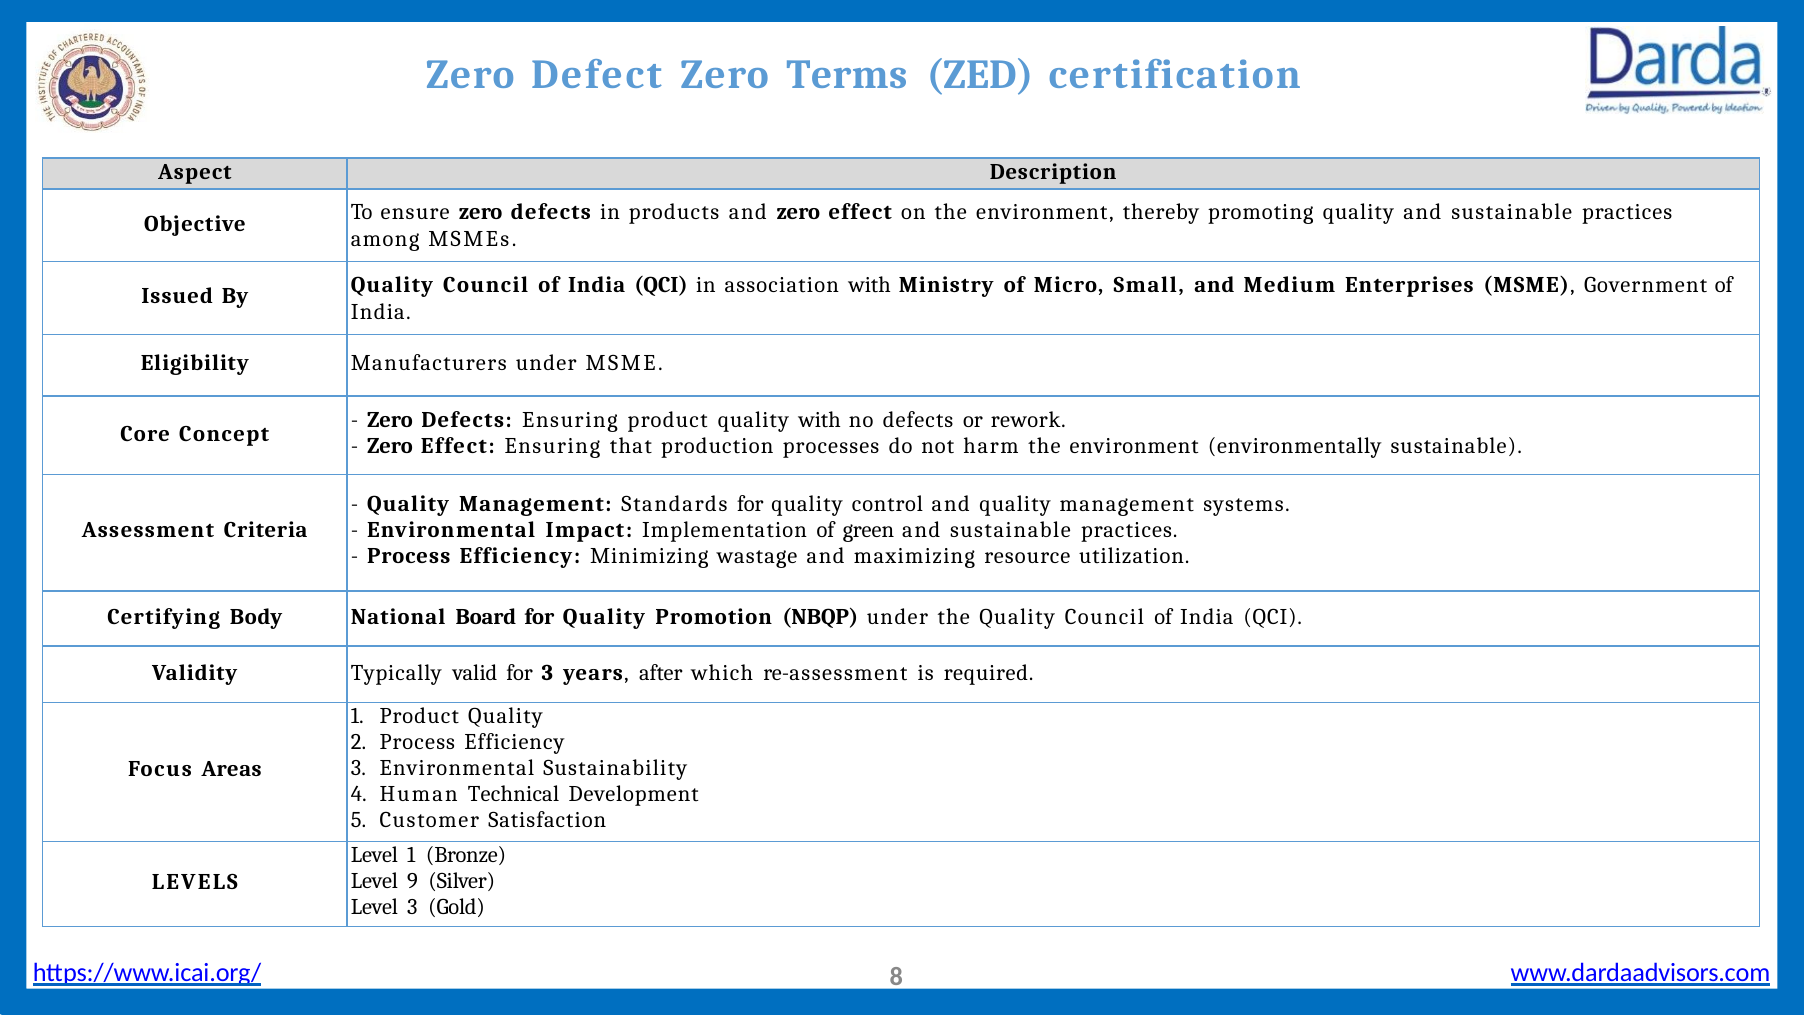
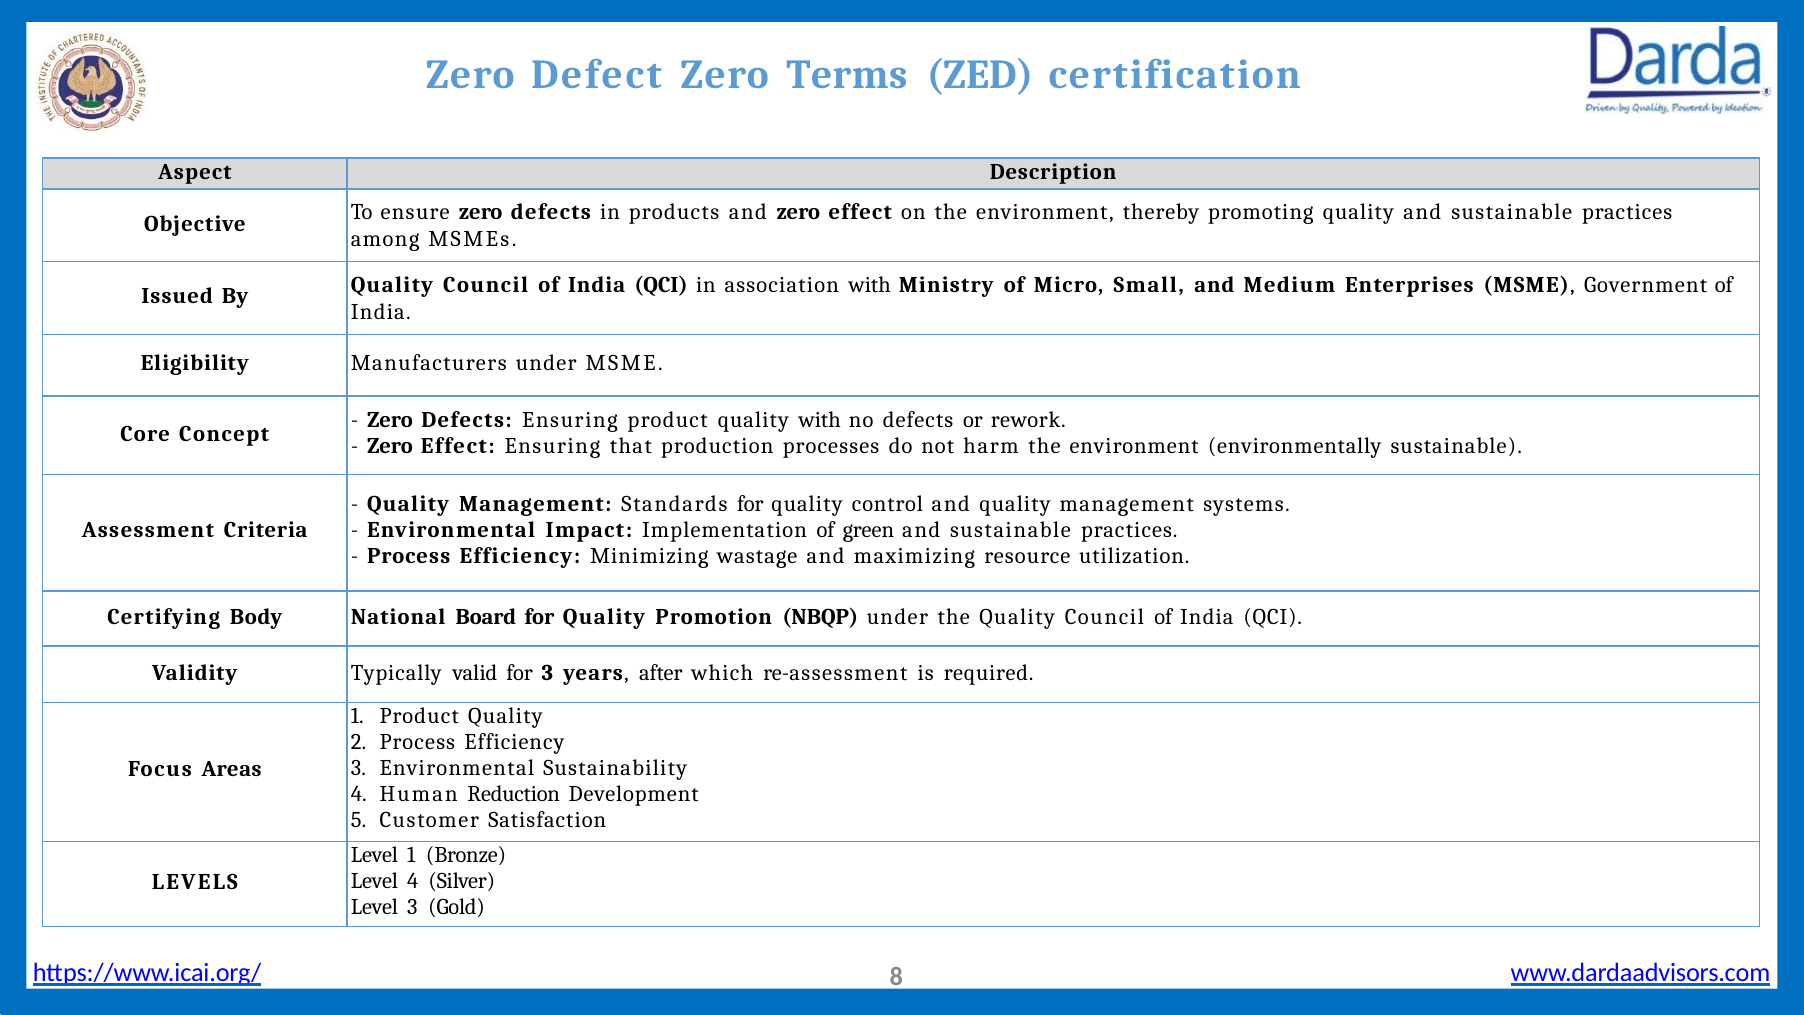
Technical: Technical -> Reduction
Level 9: 9 -> 4
